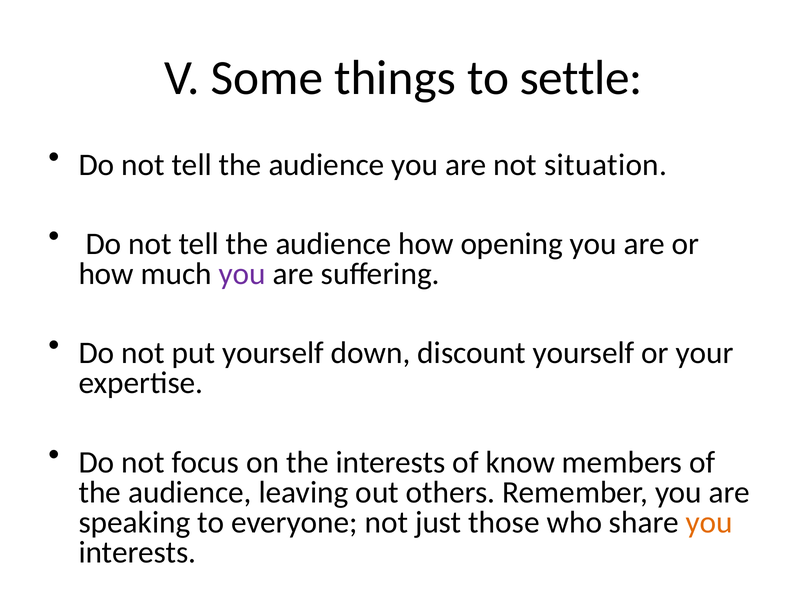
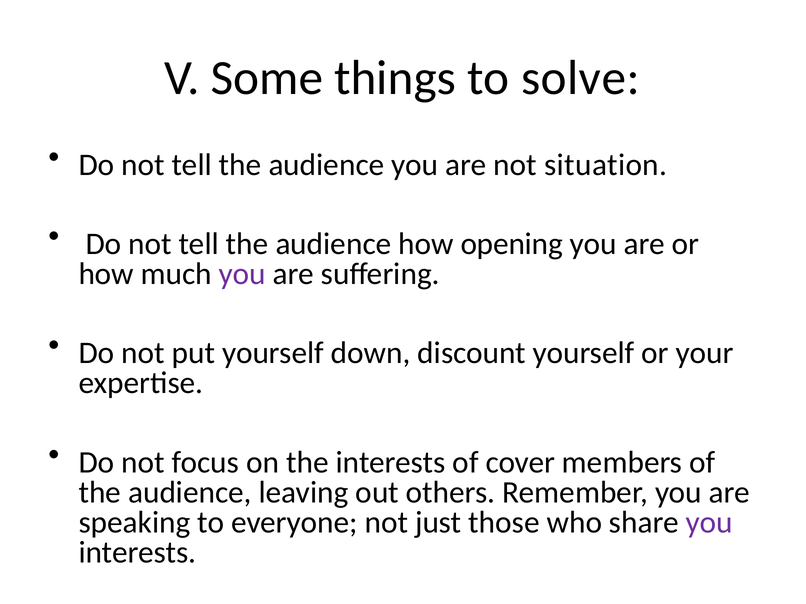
settle: settle -> solve
know: know -> cover
you at (709, 523) colour: orange -> purple
